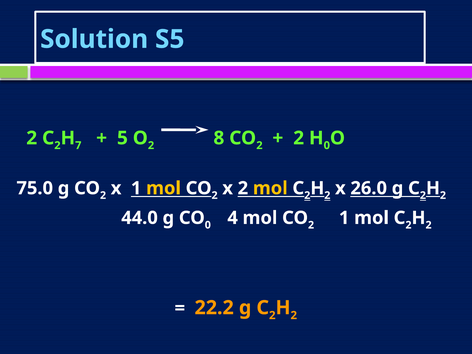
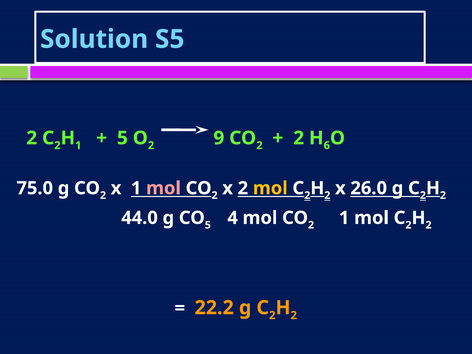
7 at (78, 145): 7 -> 1
8: 8 -> 9
0 at (327, 145): 0 -> 6
mol at (164, 188) colour: yellow -> pink
0 at (208, 225): 0 -> 5
